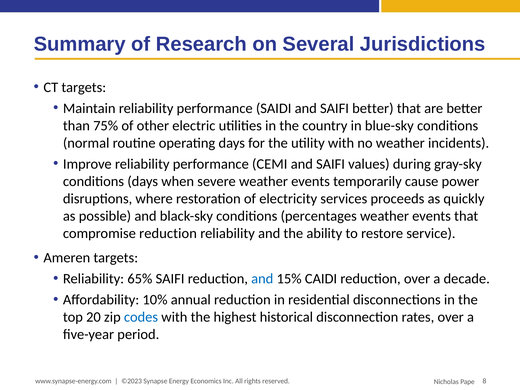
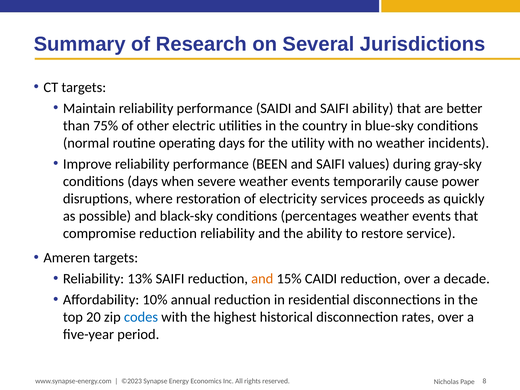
SAIFI better: better -> ability
CEMI: CEMI -> BEEN
65%: 65% -> 13%
and at (262, 279) colour: blue -> orange
